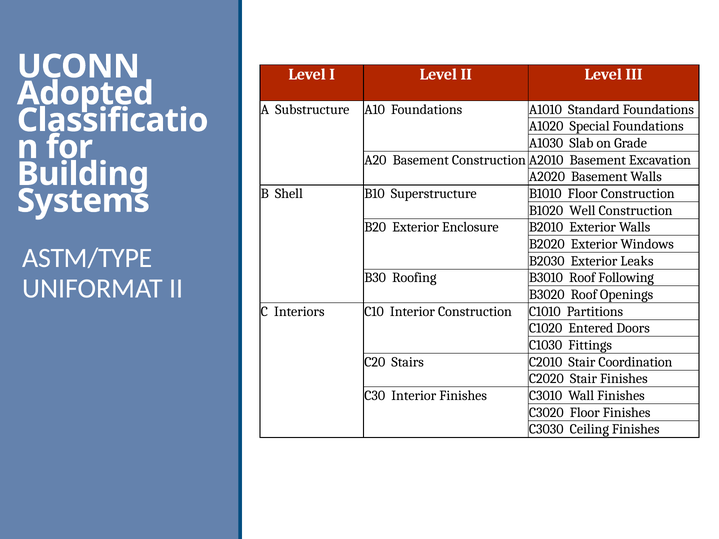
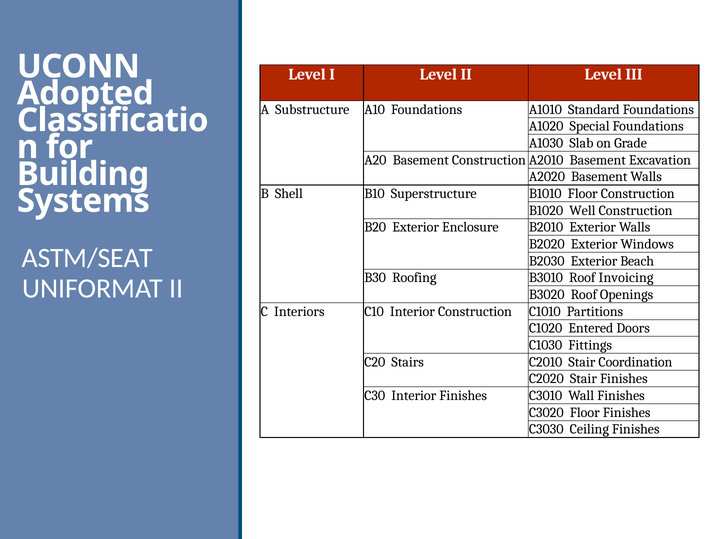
ASTM/TYPE: ASTM/TYPE -> ASTM/SEAT
Leaks: Leaks -> Beach
Following: Following -> Invoicing
